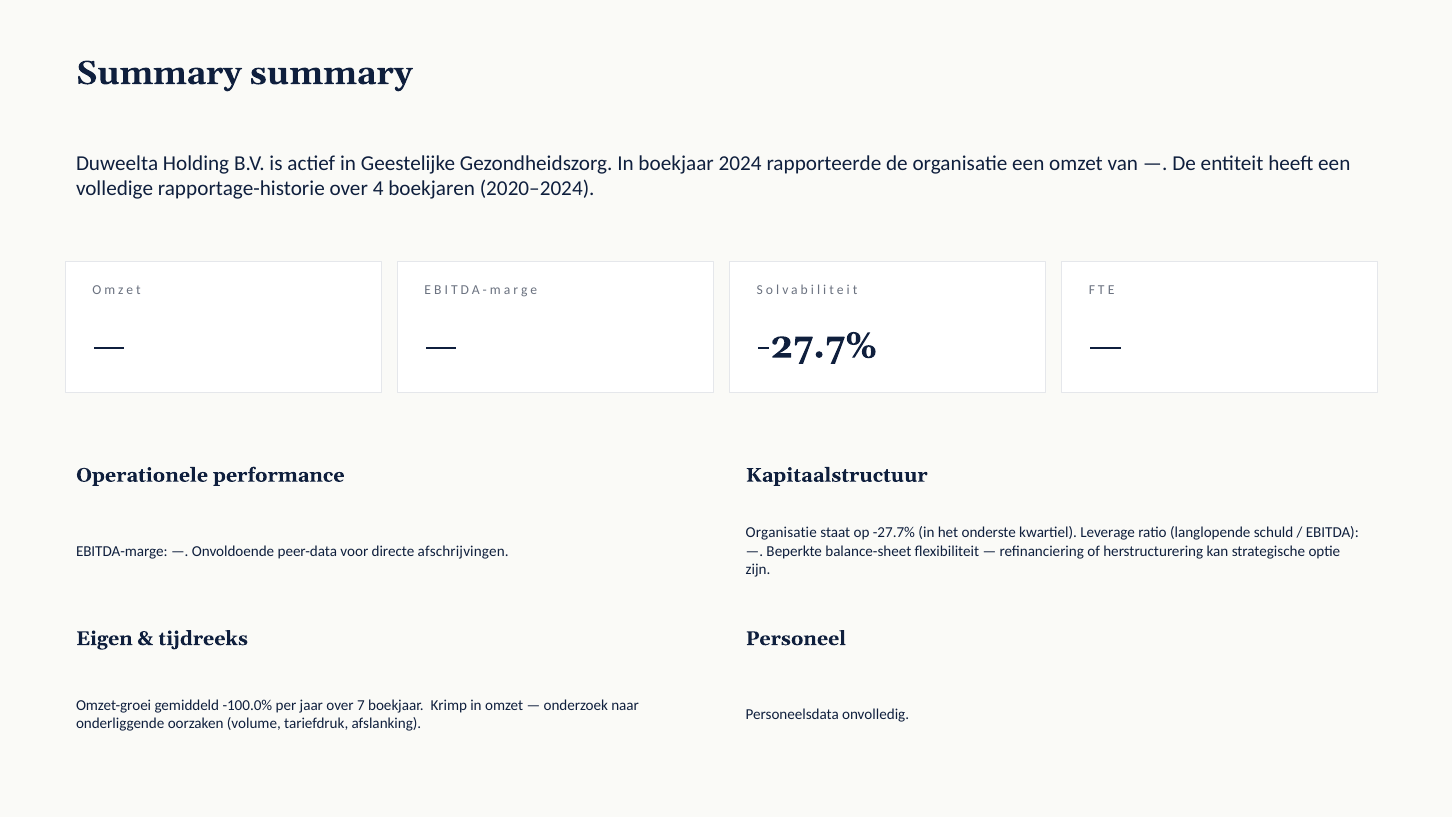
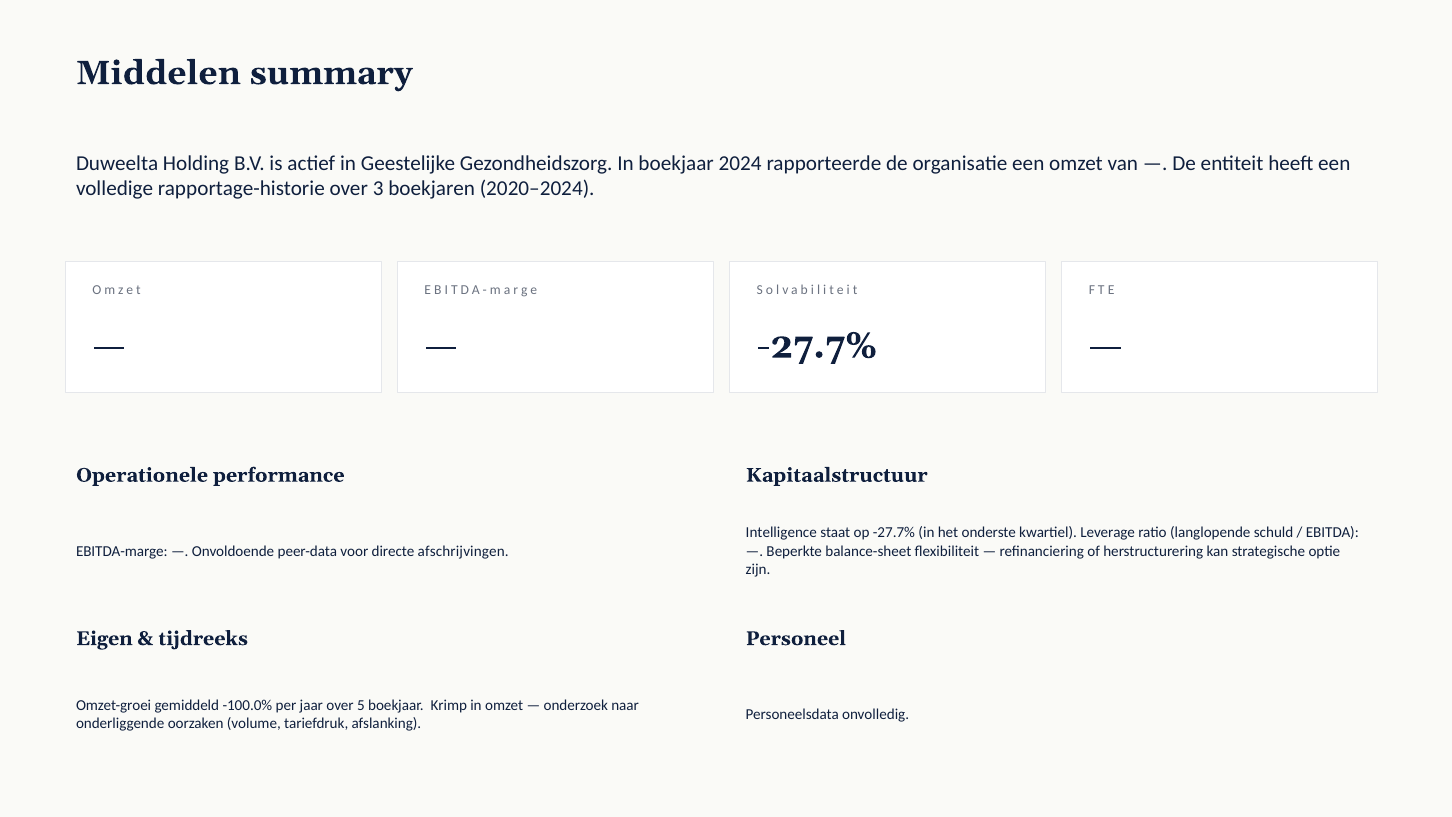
Summary at (159, 73): Summary -> Middelen
4: 4 -> 3
Organisatie at (781, 533): Organisatie -> Intelligence
7: 7 -> 5
